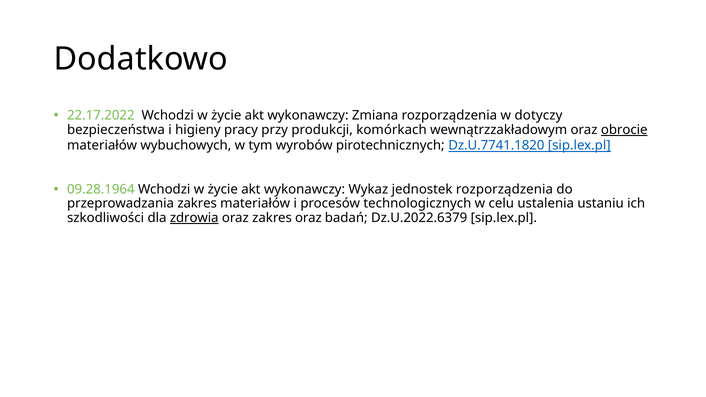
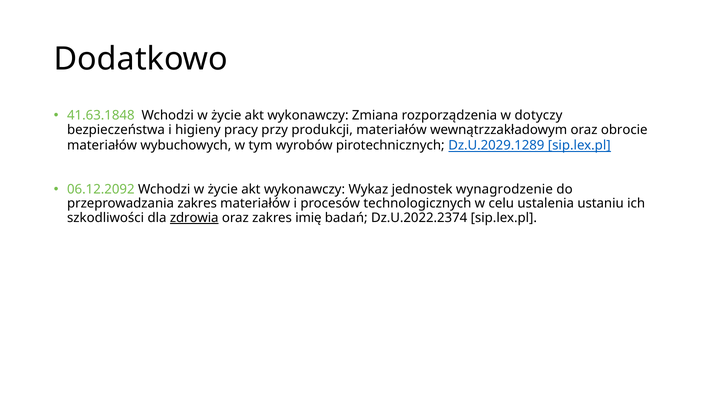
22.17.2022: 22.17.2022 -> 41.63.1848
produkcji komórkach: komórkach -> materiałów
obrocie underline: present -> none
Dz.U.7741.1820: Dz.U.7741.1820 -> Dz.U.2029.1289
09.28.1964: 09.28.1964 -> 06.12.2092
jednostek rozporządzenia: rozporządzenia -> wynagrodzenie
zakres oraz: oraz -> imię
Dz.U.2022.6379: Dz.U.2022.6379 -> Dz.U.2022.2374
